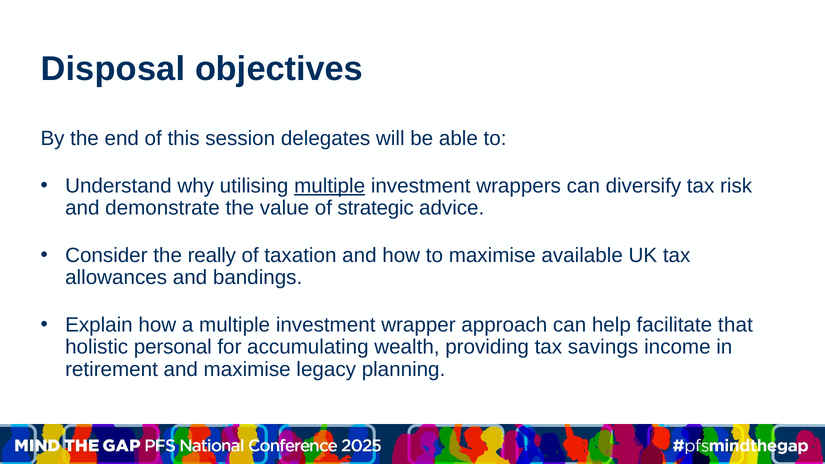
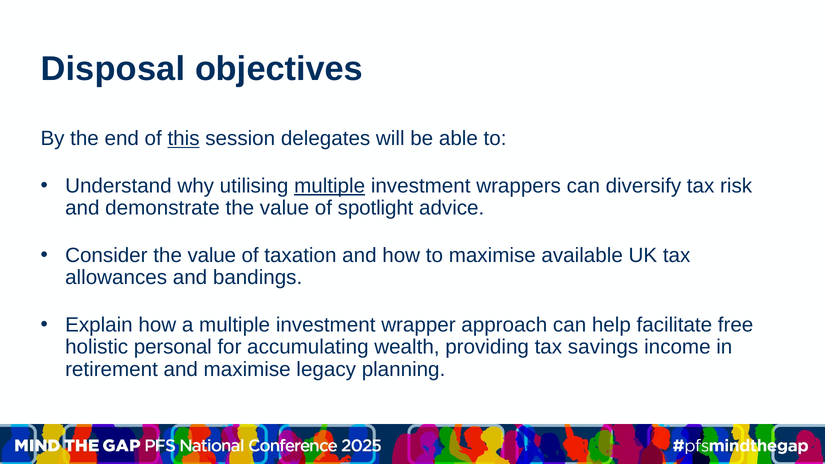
this underline: none -> present
strategic: strategic -> spotlight
Consider the really: really -> value
that: that -> free
